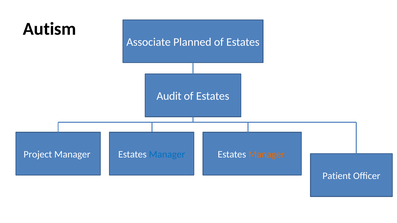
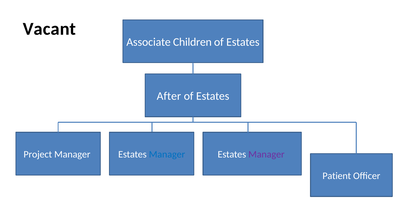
Autism: Autism -> Vacant
Planned: Planned -> Children
Audit: Audit -> After
Manager at (266, 155) colour: orange -> purple
